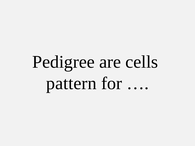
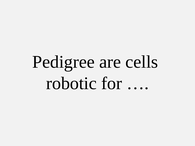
pattern: pattern -> robotic
